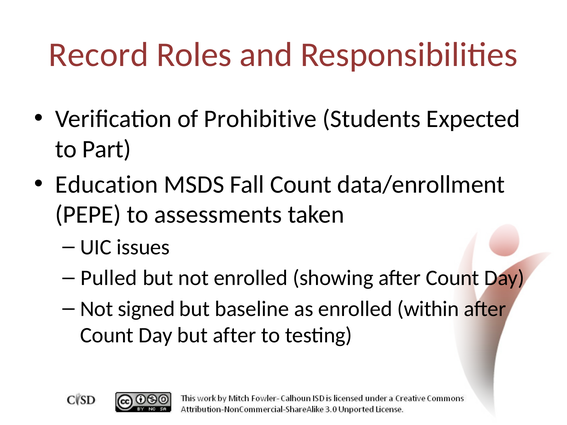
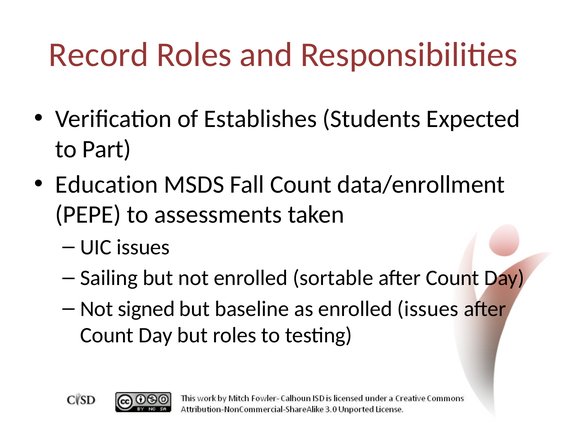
Prohibitive: Prohibitive -> Establishes
Pulled: Pulled -> Sailing
showing: showing -> sortable
enrolled within: within -> issues
but after: after -> roles
